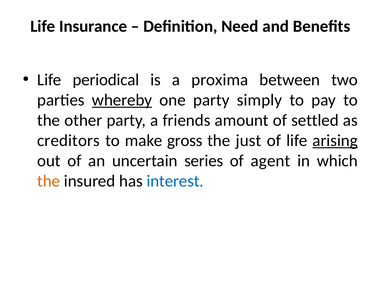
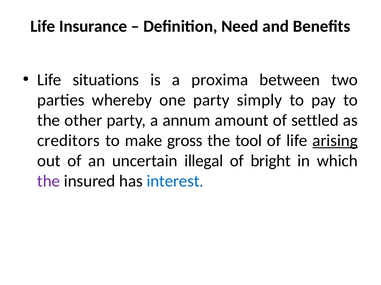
periodical: periodical -> situations
whereby underline: present -> none
friends: friends -> annum
just: just -> tool
series: series -> illegal
agent: agent -> bright
the at (49, 182) colour: orange -> purple
